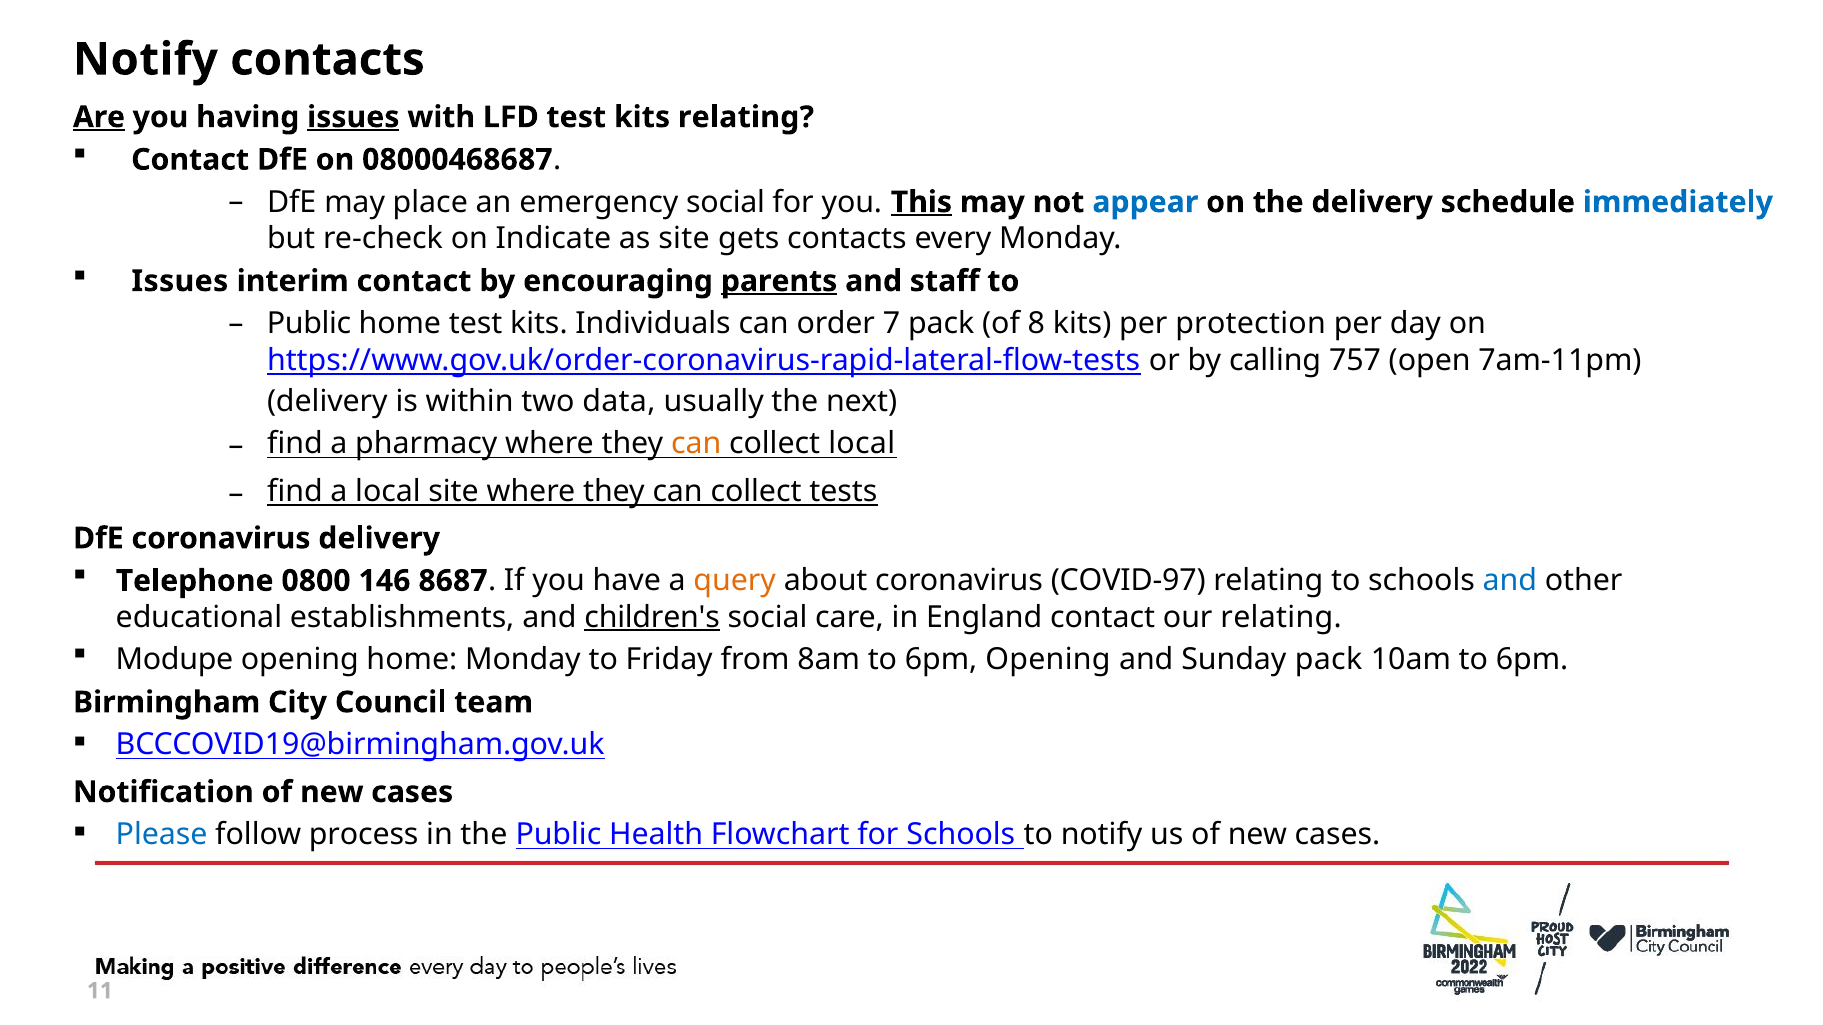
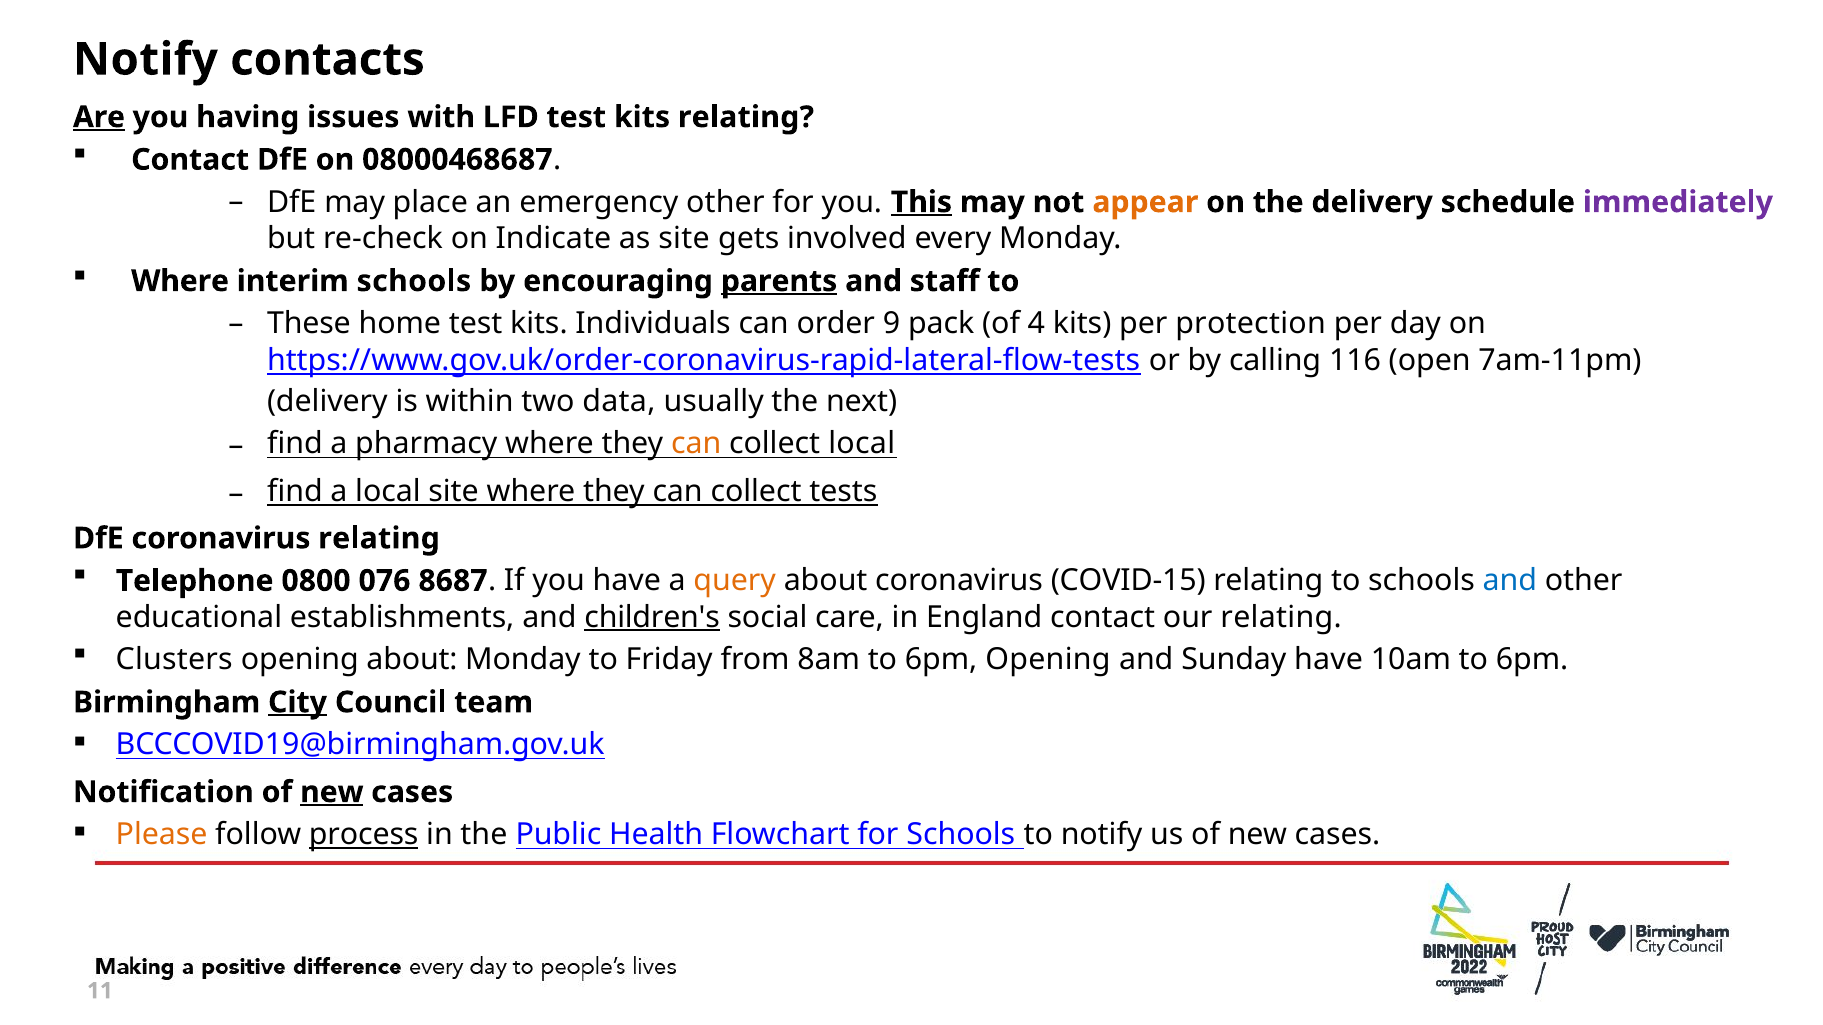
issues at (353, 117) underline: present -> none
emergency social: social -> other
appear colour: blue -> orange
immediately colour: blue -> purple
gets contacts: contacts -> involved
Issues at (180, 281): Issues -> Where
interim contact: contact -> schools
Public at (309, 324): Public -> These
7: 7 -> 9
8: 8 -> 4
757: 757 -> 116
coronavirus delivery: delivery -> relating
146: 146 -> 076
COVID-97: COVID-97 -> COVID-15
Modupe: Modupe -> Clusters
opening home: home -> about
Sunday pack: pack -> have
City underline: none -> present
new at (332, 792) underline: none -> present
Please colour: blue -> orange
process underline: none -> present
